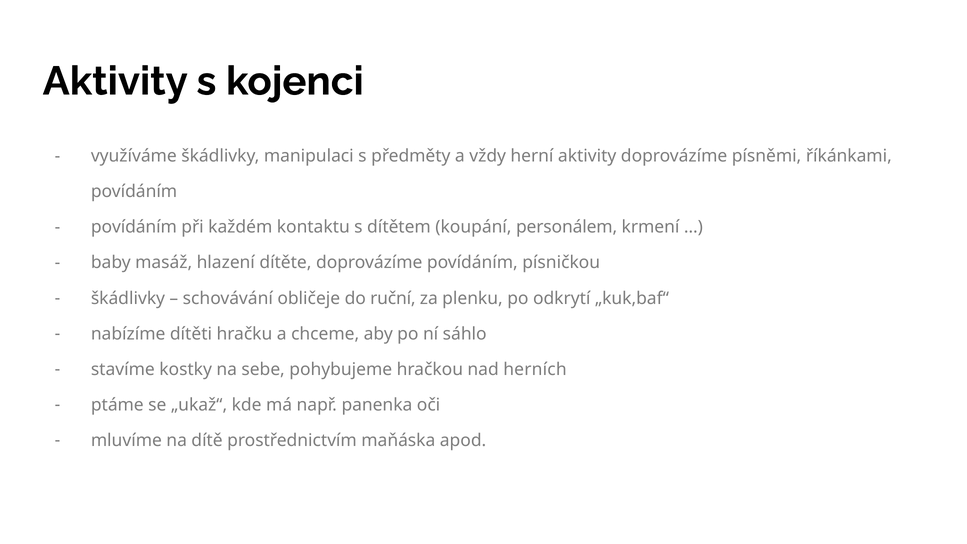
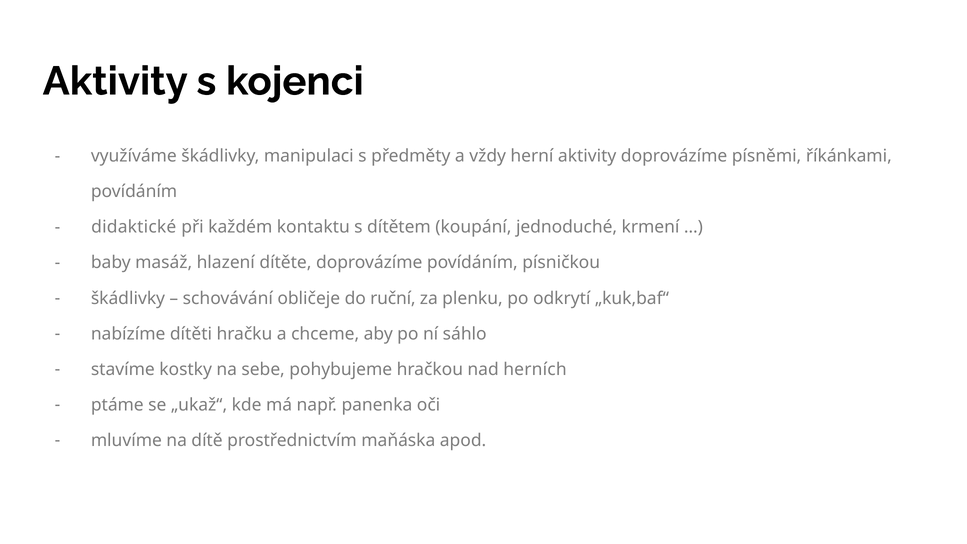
povídáním at (134, 227): povídáním -> didaktické
personálem: personálem -> jednoduché
